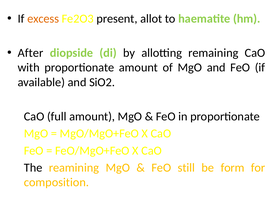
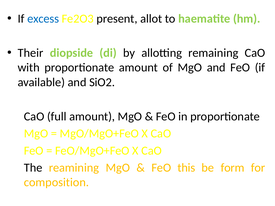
excess colour: orange -> blue
After: After -> Their
still: still -> this
